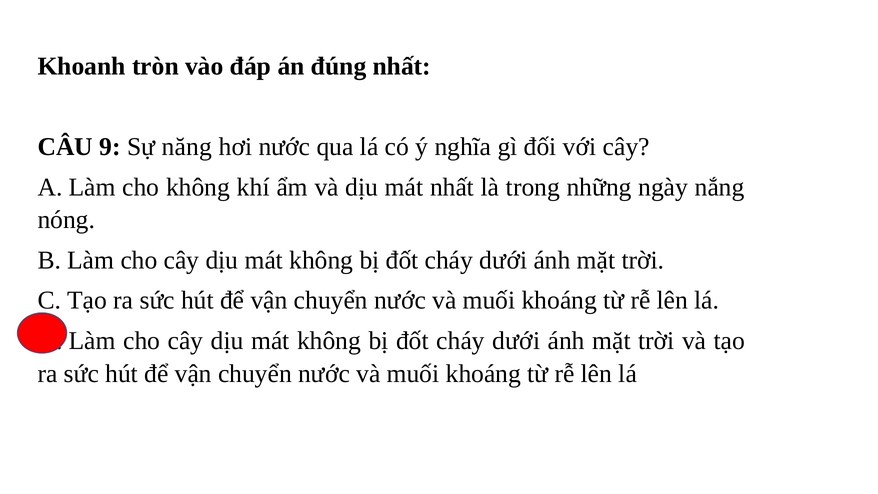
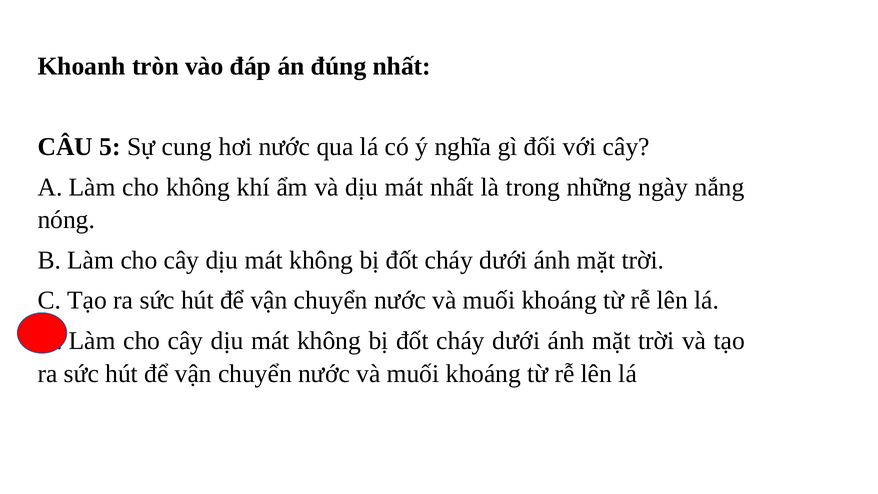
9: 9 -> 5
năng: năng -> cung
